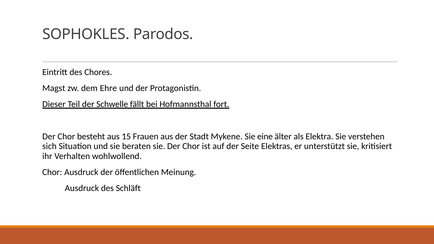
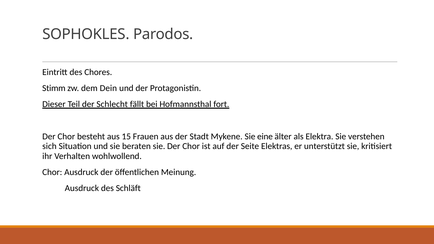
Magst: Magst -> Stimm
Ehre: Ehre -> Dein
Schwelle: Schwelle -> Schlecht
